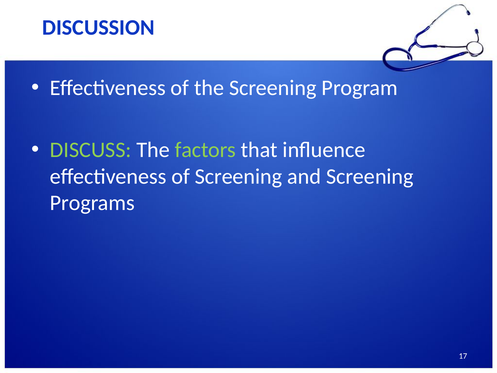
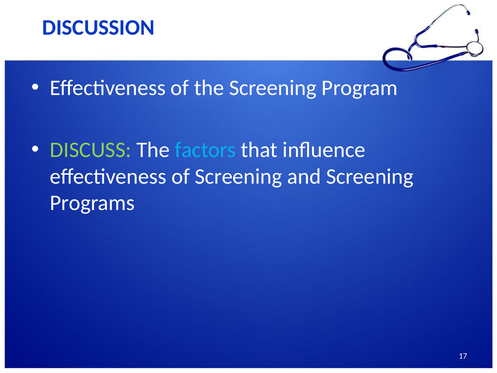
factors colour: light green -> light blue
